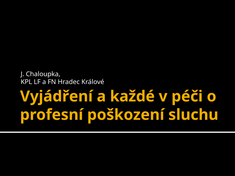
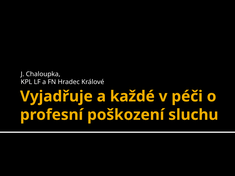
Vyjádření: Vyjádření -> Vyjadřuje
